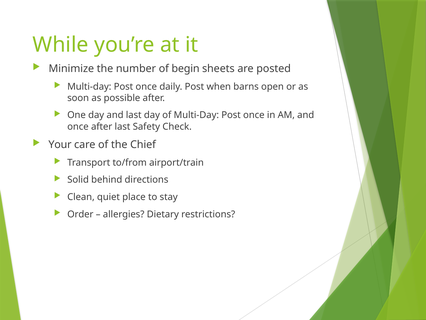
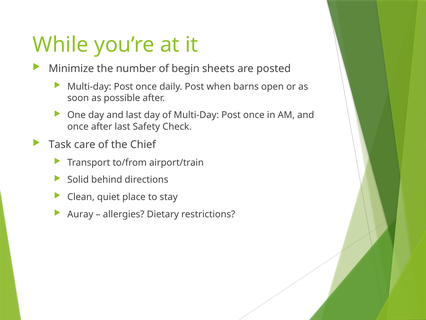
Your: Your -> Task
Order: Order -> Auray
